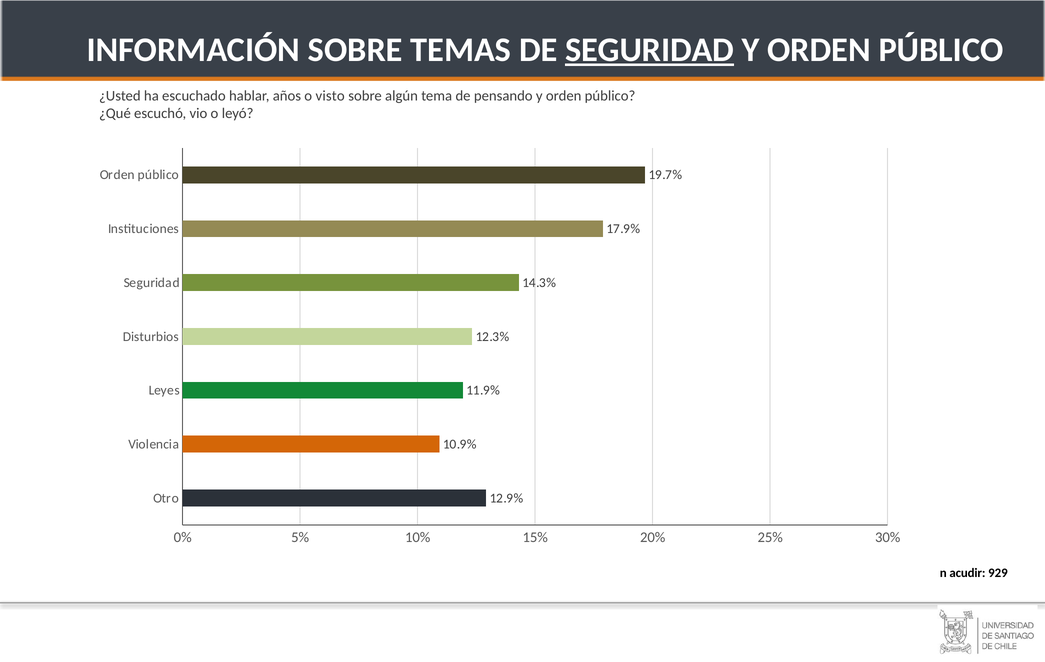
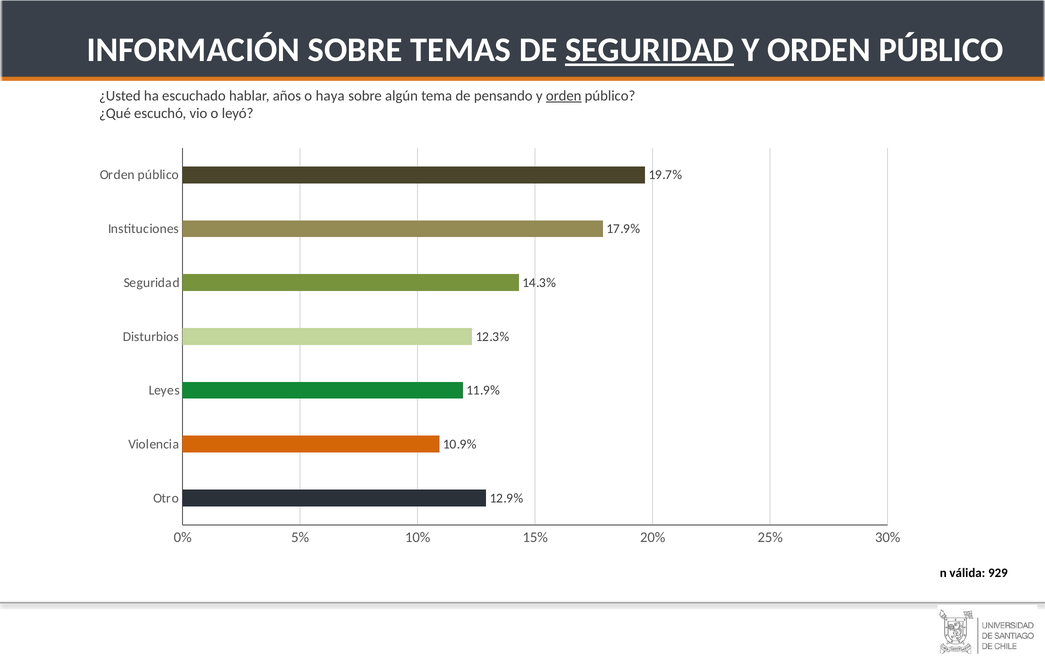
visto: visto -> haya
orden at (564, 96) underline: none -> present
acudir: acudir -> válida
